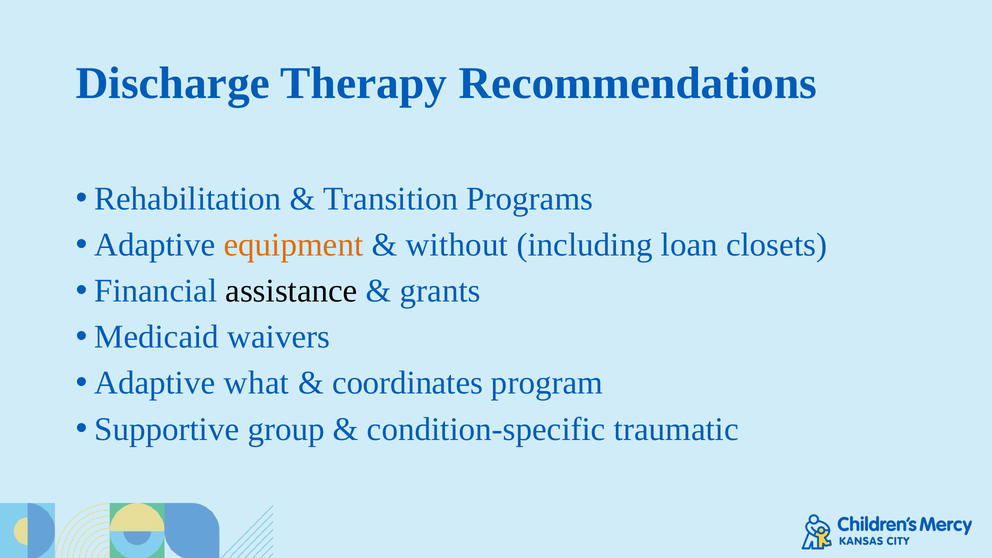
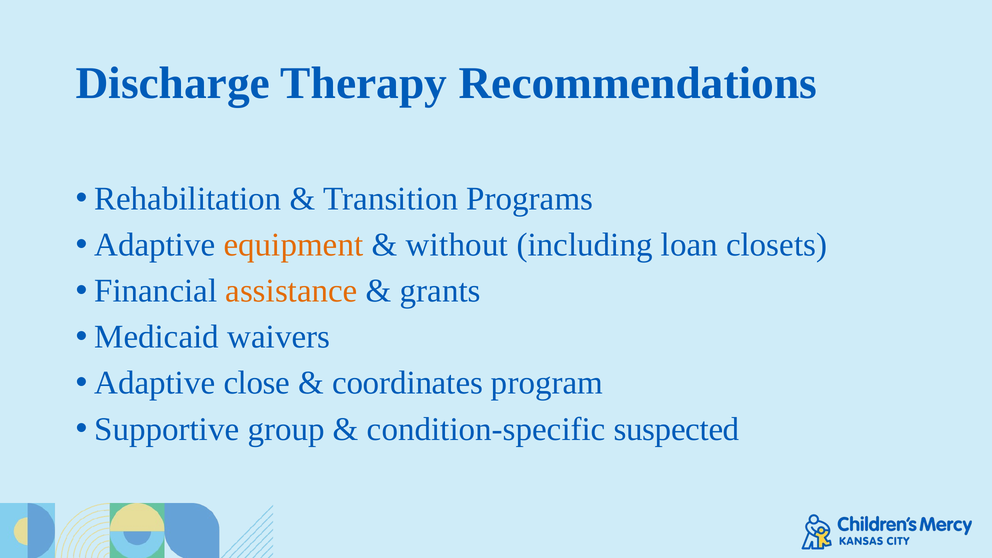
assistance colour: black -> orange
what: what -> close
traumatic: traumatic -> suspected
